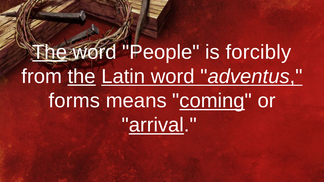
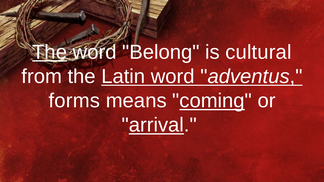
People: People -> Belong
forcibly: forcibly -> cultural
the at (82, 77) underline: present -> none
